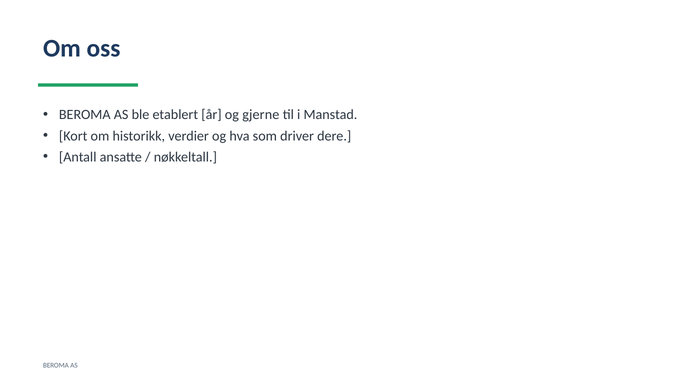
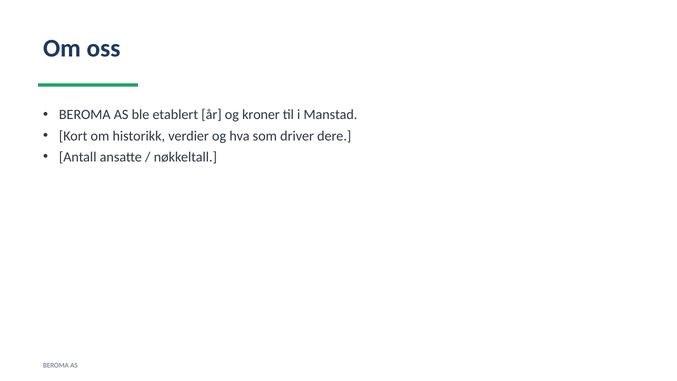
gjerne: gjerne -> kroner
